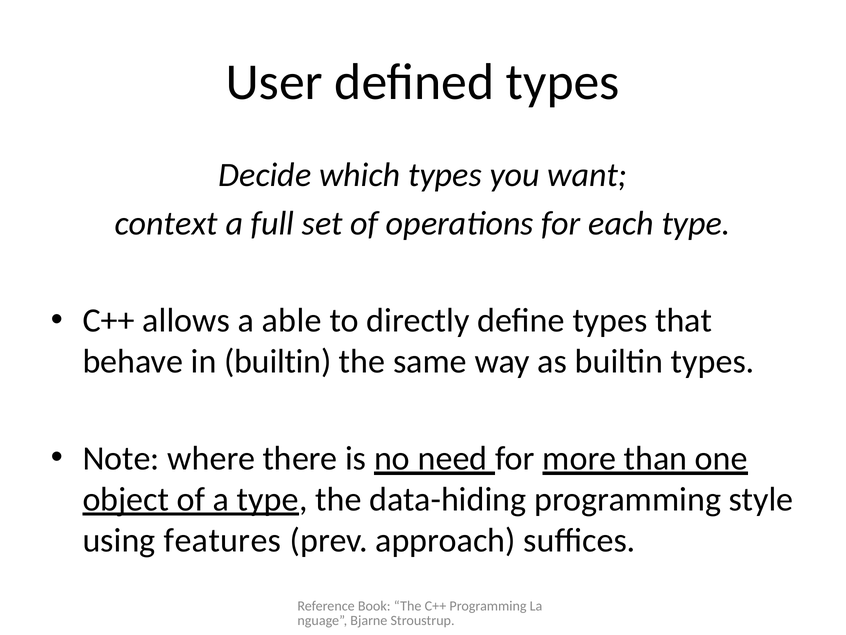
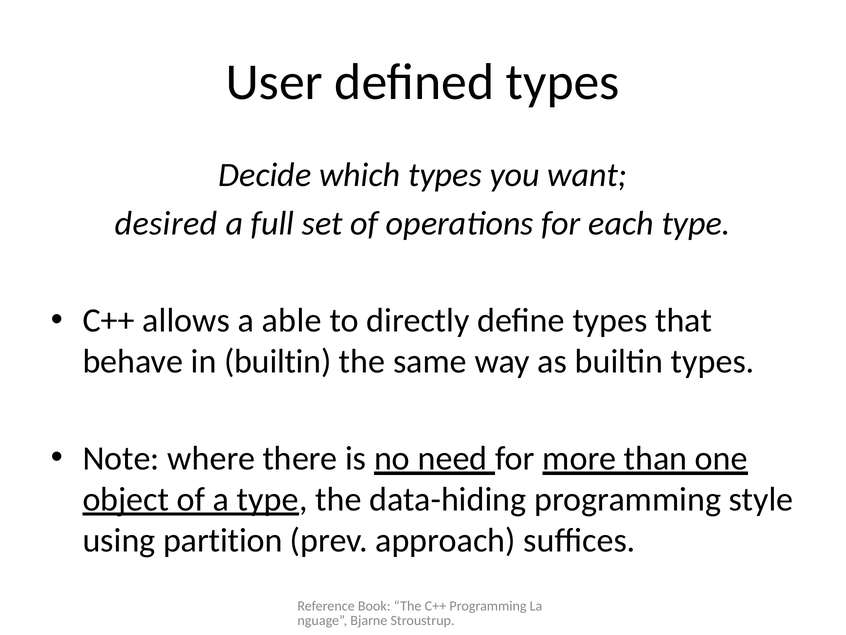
context: context -> desired
features: features -> partition
